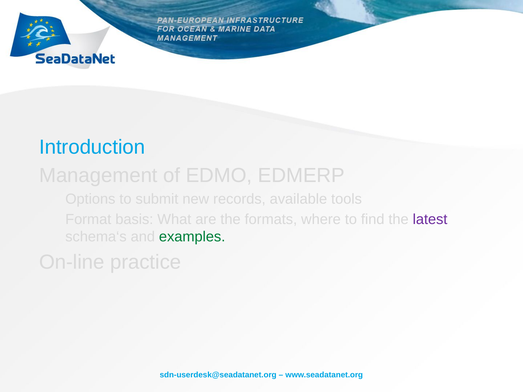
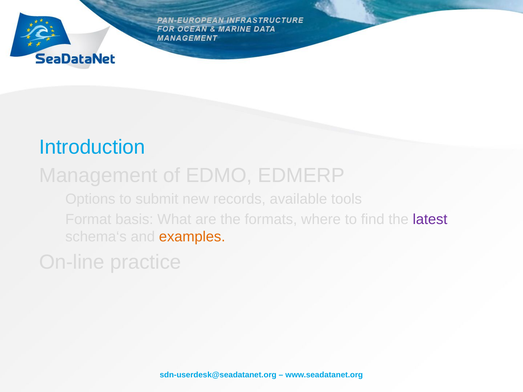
examples colour: green -> orange
